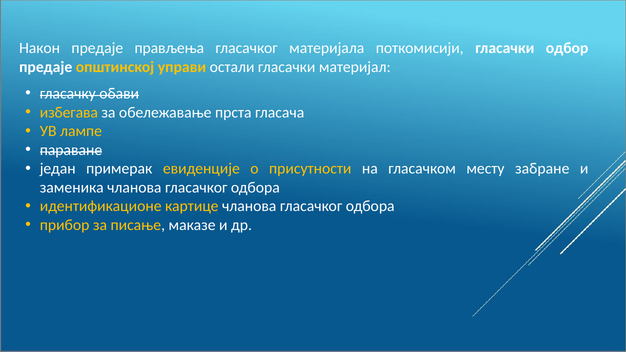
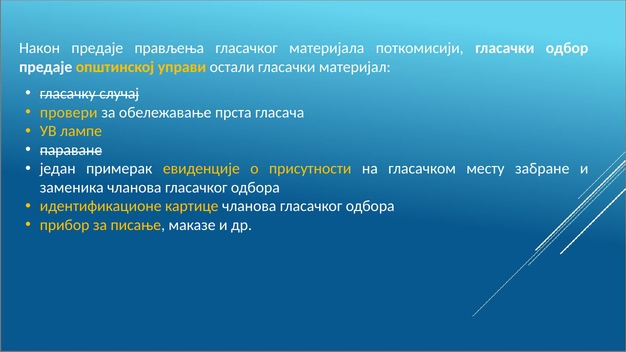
обави: обави -> случај
избегава: избегава -> провери
